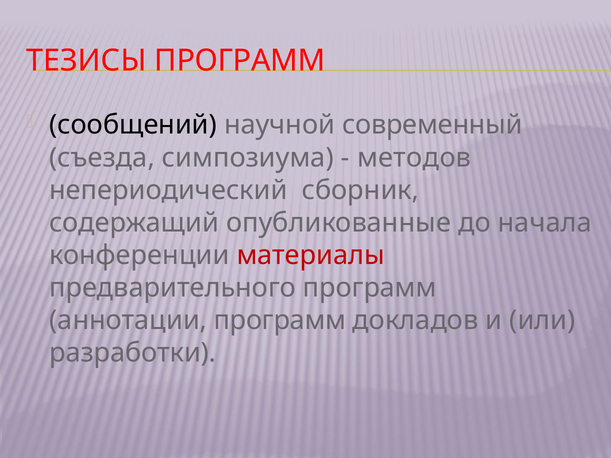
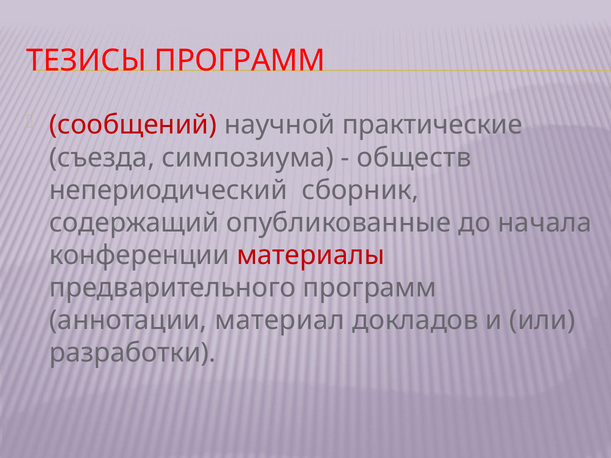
сообщений colour: black -> red
современный: современный -> практические
методов: методов -> обществ
аннотации программ: программ -> материал
